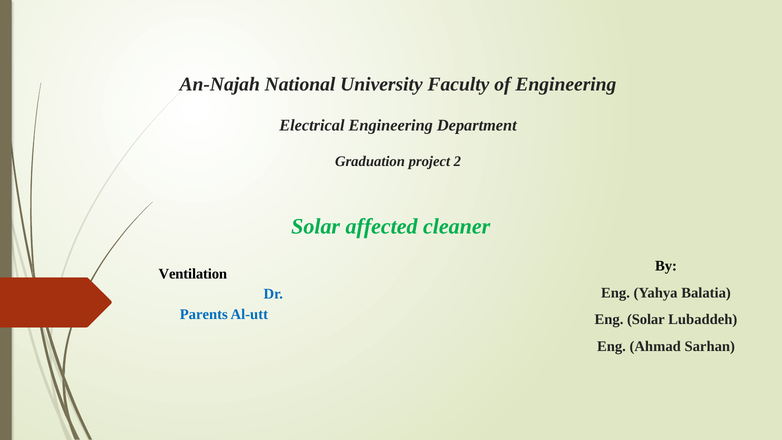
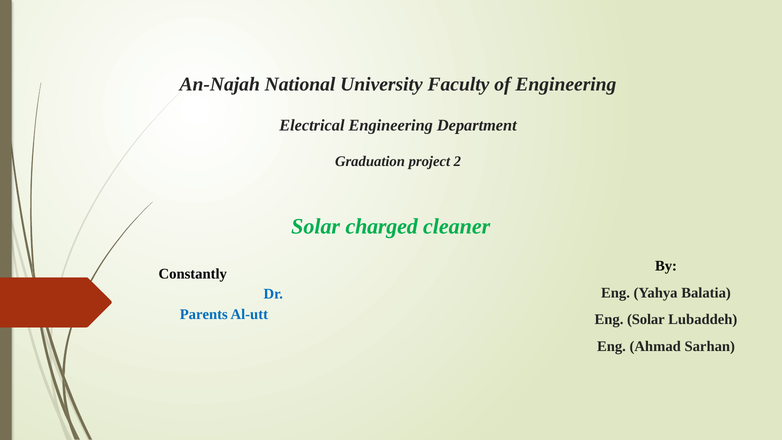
affected: affected -> charged
Ventilation: Ventilation -> Constantly
